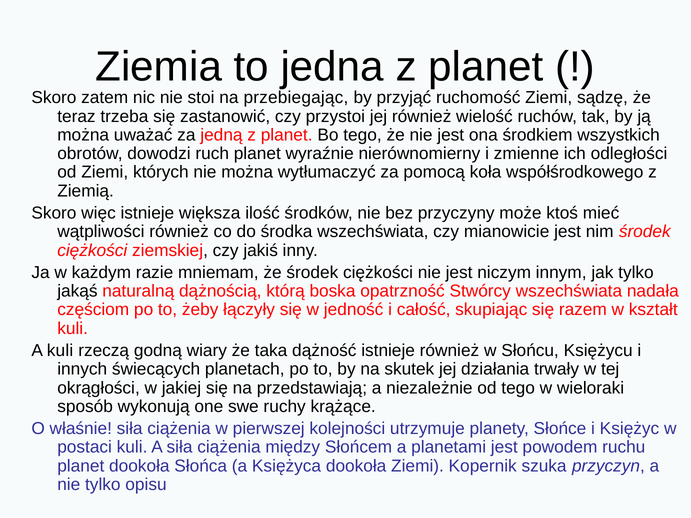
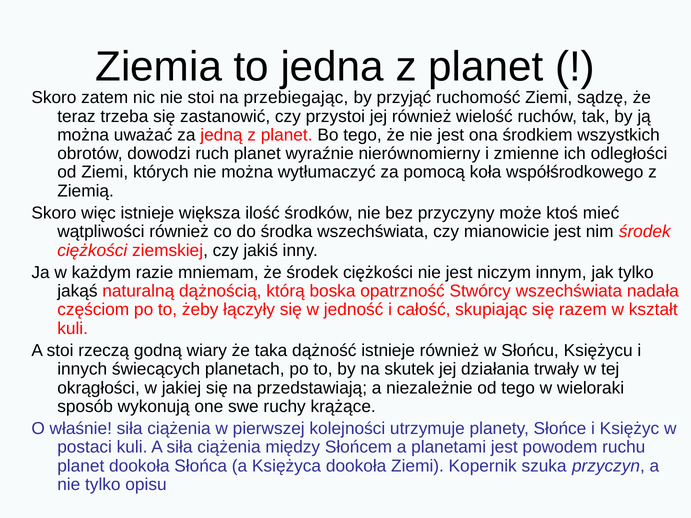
A kuli: kuli -> stoi
